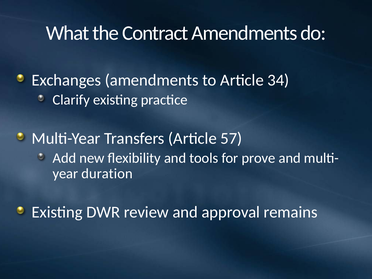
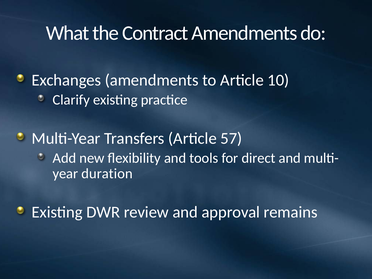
34: 34 -> 10
prove: prove -> direct
